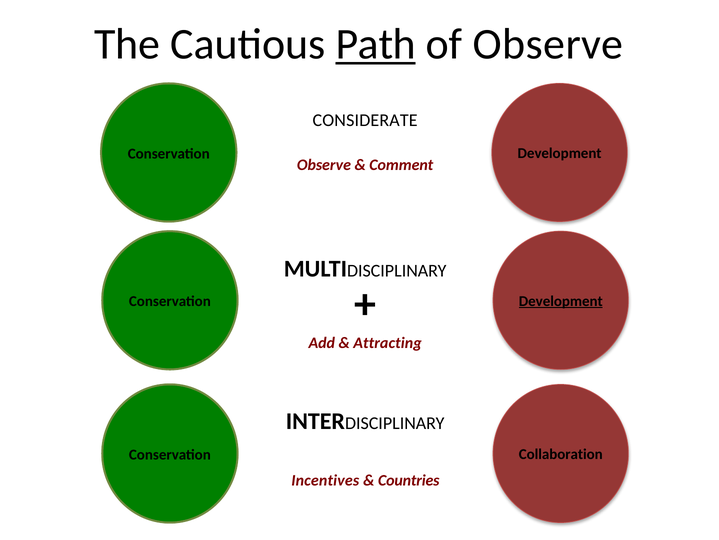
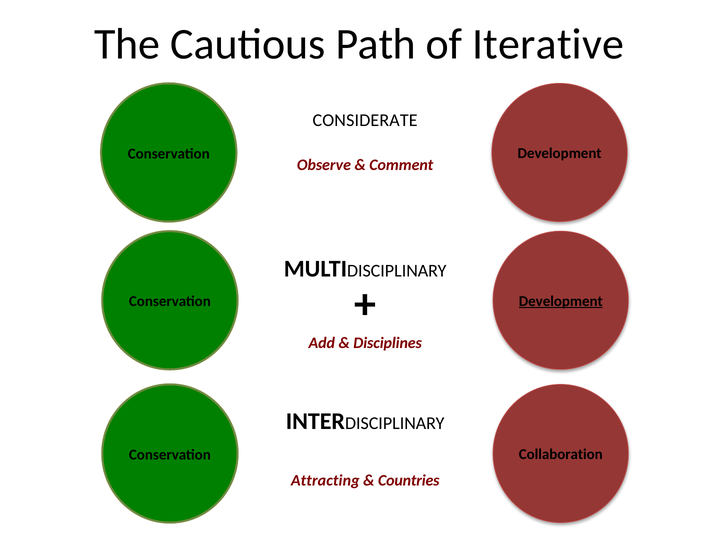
Path underline: present -> none
of Observe: Observe -> Iterative
Attracting: Attracting -> Disciplines
Incentives: Incentives -> Attracting
